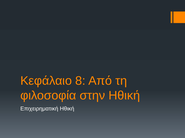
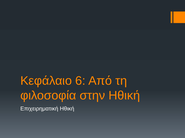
8: 8 -> 6
